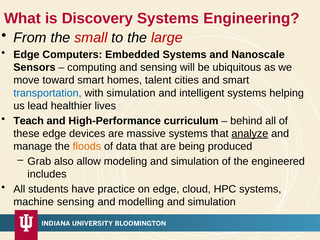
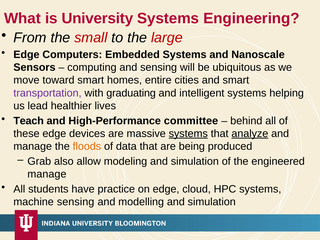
Discovery: Discovery -> University
talent: talent -> entire
transportation colour: blue -> purple
with simulation: simulation -> graduating
curriculum: curriculum -> committee
systems at (188, 134) underline: none -> present
includes at (47, 174): includes -> manage
